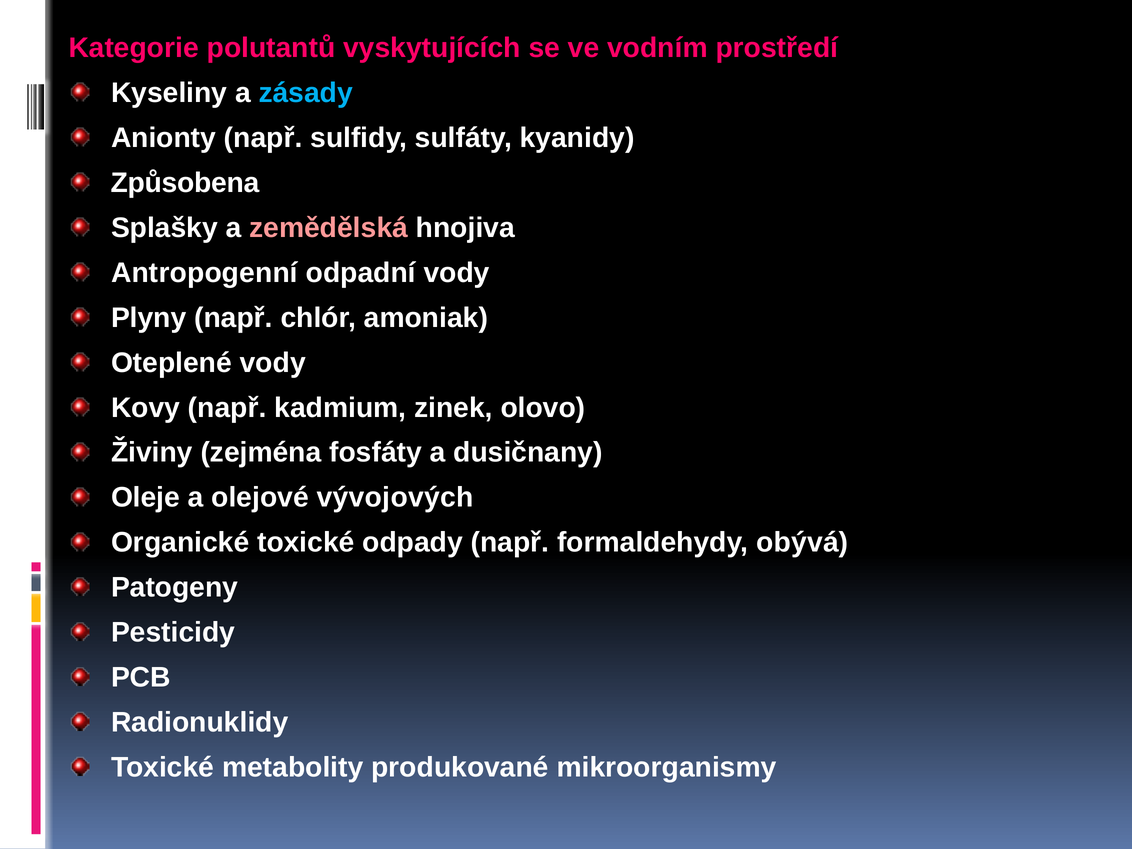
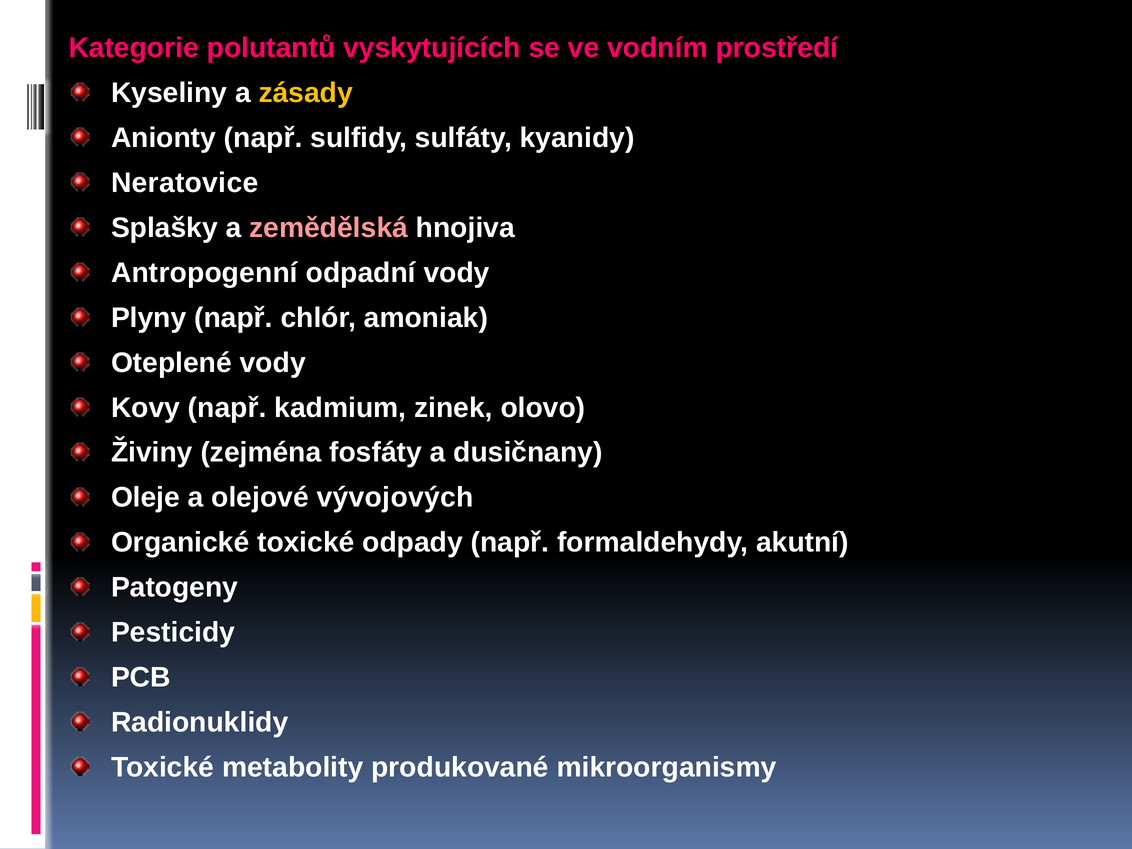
zásady colour: light blue -> yellow
Způsobena: Způsobena -> Neratovice
obývá: obývá -> akutní
